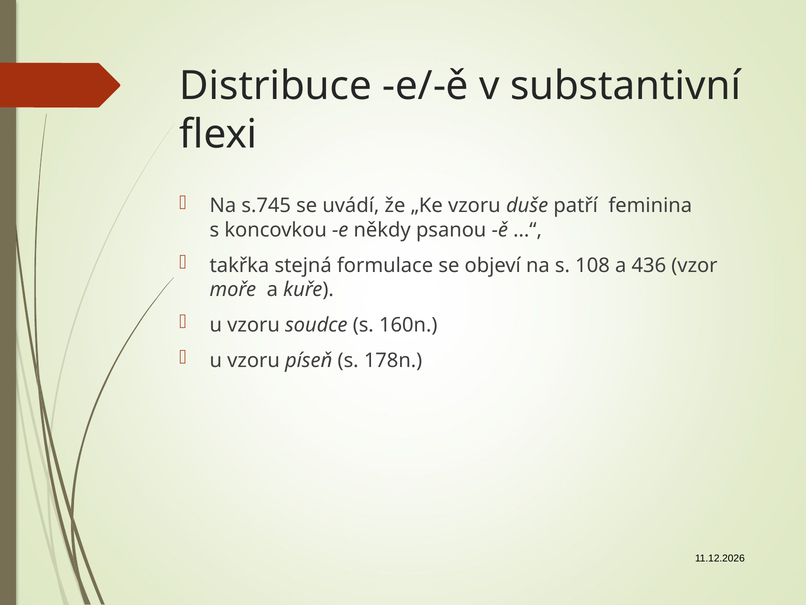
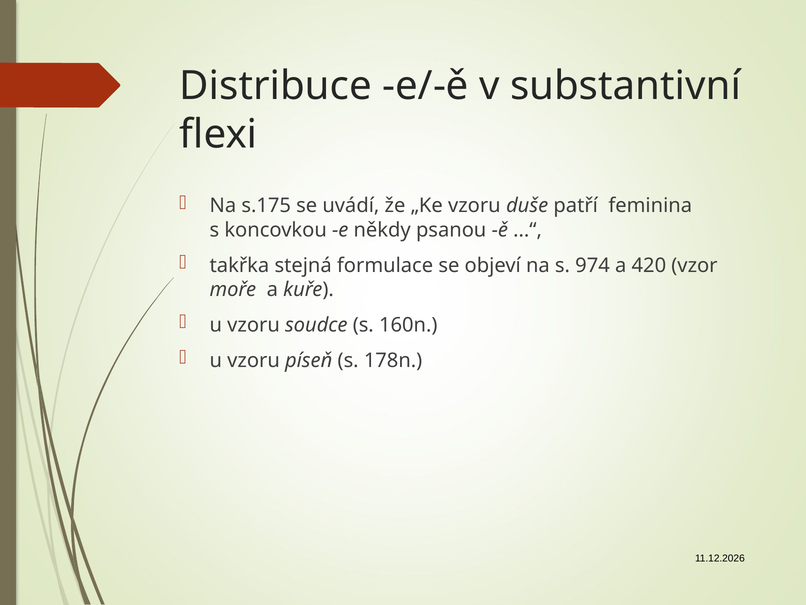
s.745: s.745 -> s.175
108: 108 -> 974
436: 436 -> 420
